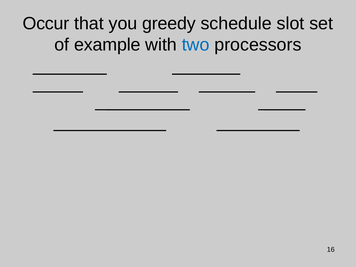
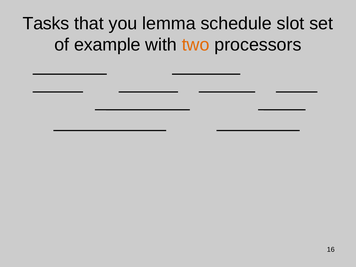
Occur: Occur -> Tasks
greedy: greedy -> lemma
two colour: blue -> orange
